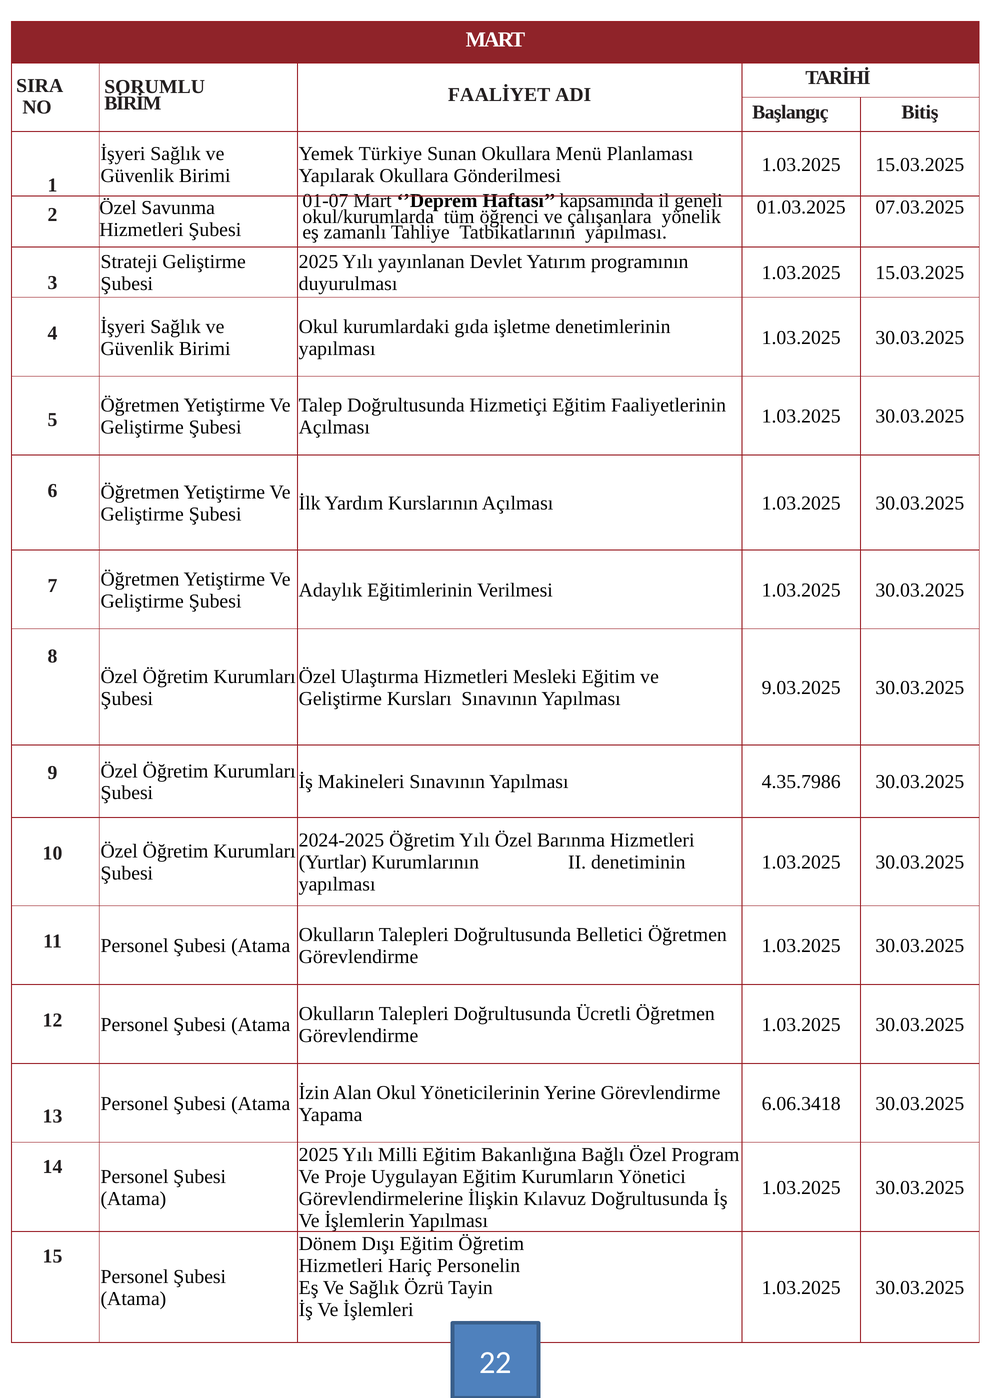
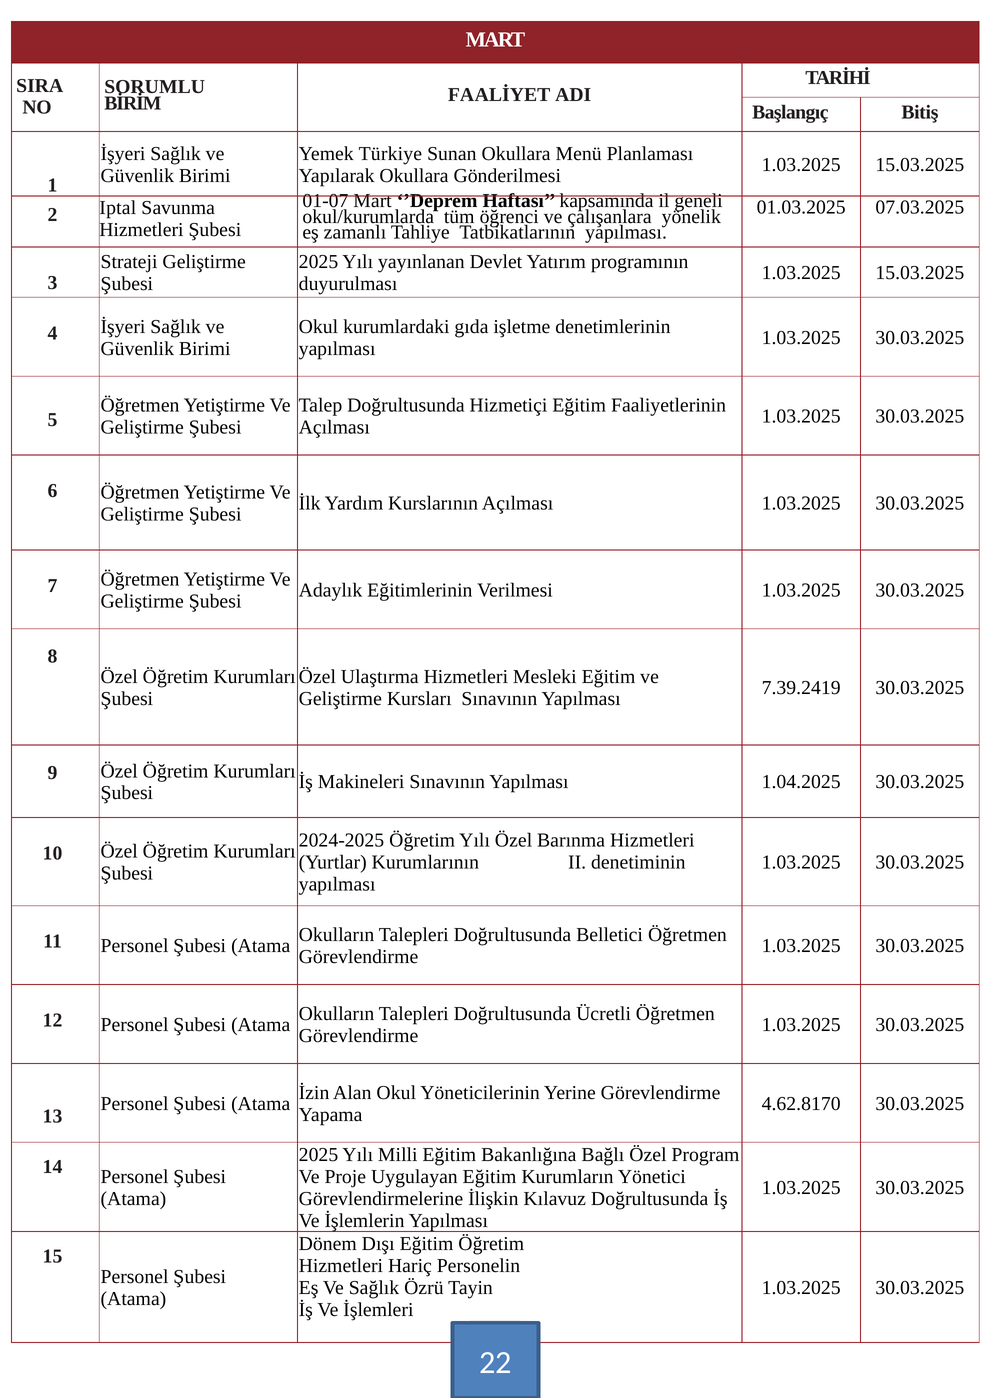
2 Özel: Özel -> Iptal
9.03.2025: 9.03.2025 -> 7.39.2419
4.35.7986: 4.35.7986 -> 1.04.2025
6.06.3418: 6.06.3418 -> 4.62.8170
